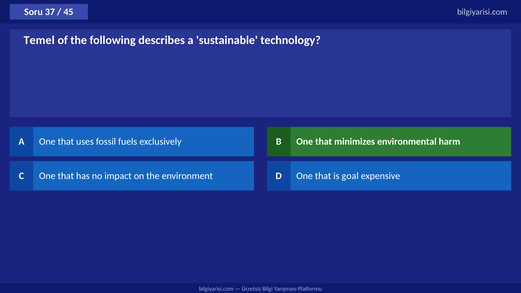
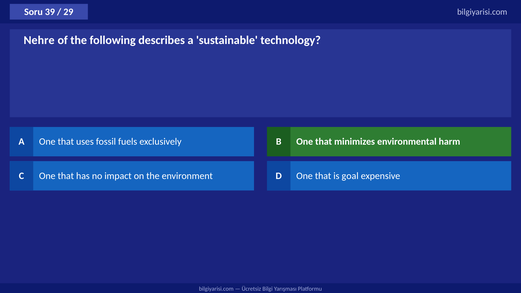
37: 37 -> 39
45: 45 -> 29
Temel: Temel -> Nehre
